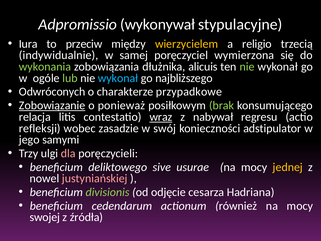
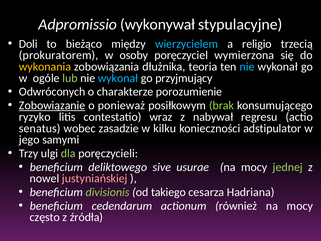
Iura: Iura -> Doli
przeciw: przeciw -> bieżąco
wierzycielem colour: yellow -> light blue
indywidualnie: indywidualnie -> prokuratorem
samej: samej -> osoby
wykonania colour: light green -> yellow
alicuis: alicuis -> teoria
nie at (247, 67) colour: light green -> light blue
najbliższego: najbliższego -> przyjmujący
przypadkowe: przypadkowe -> porozumienie
relacja: relacja -> ryzyko
wraz underline: present -> none
refleksji: refleksji -> senatus
swój: swój -> kilku
dla colour: pink -> light green
jednej colour: yellow -> light green
odjęcie: odjęcie -> takiego
swojej: swojej -> często
